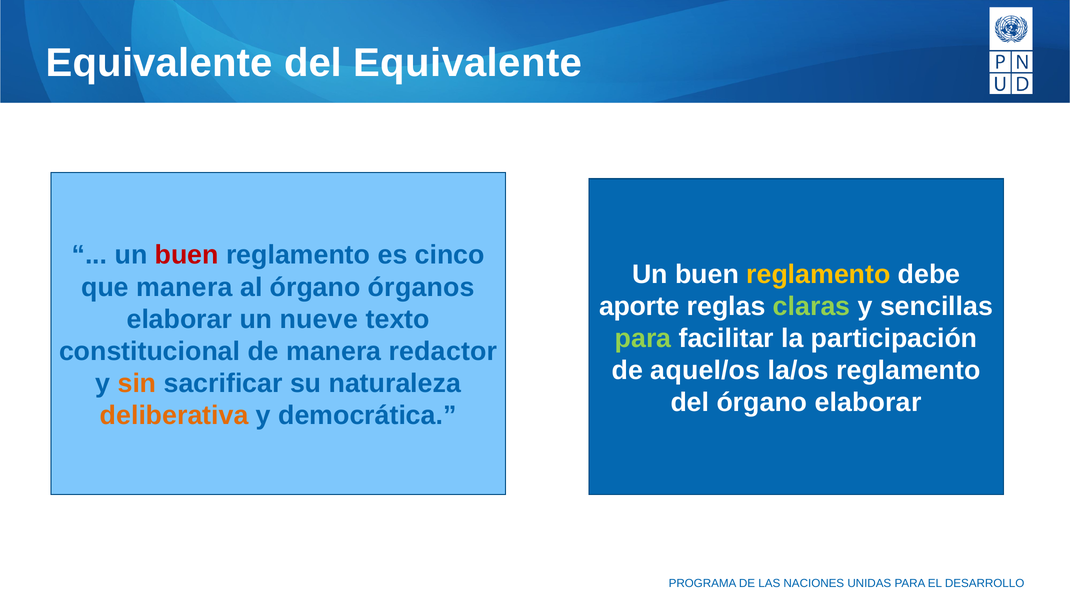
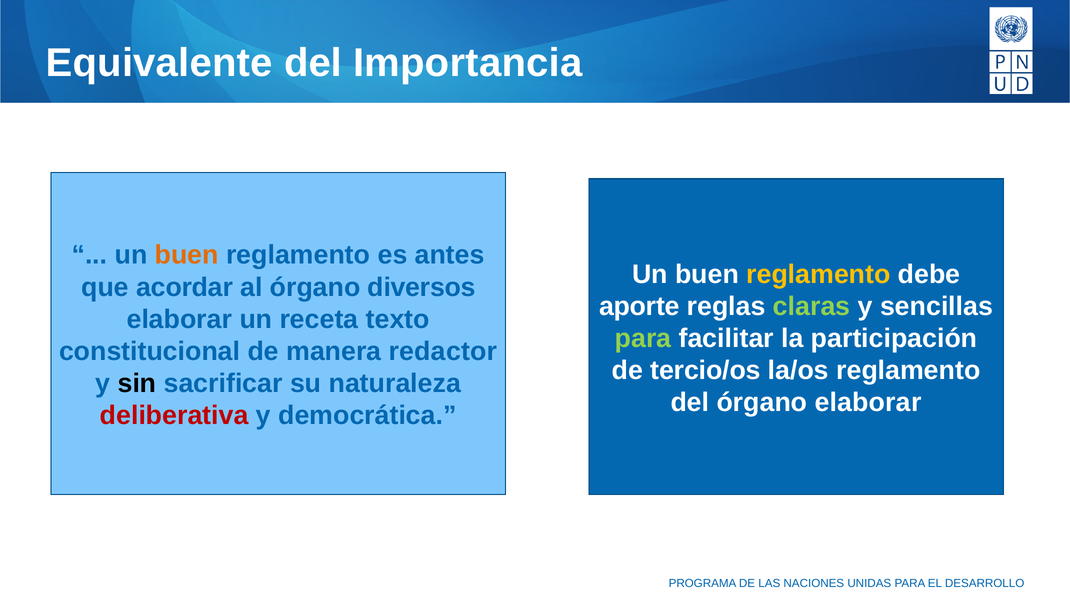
del Equivalente: Equivalente -> Importancia
buen at (187, 255) colour: red -> orange
cinco: cinco -> antes
que manera: manera -> acordar
órganos: órganos -> diversos
nueve: nueve -> receta
aquel/os: aquel/os -> tercio/os
sin colour: orange -> black
deliberativa colour: orange -> red
